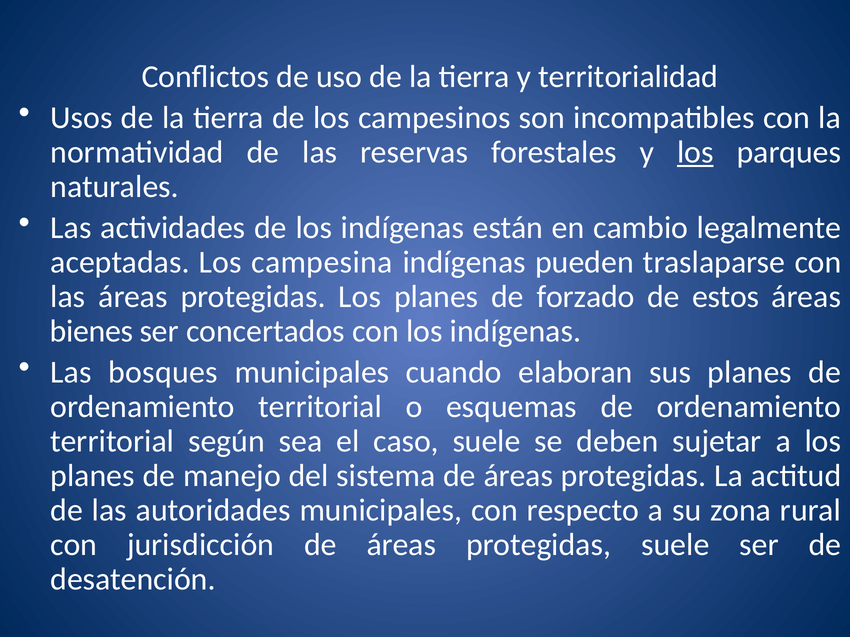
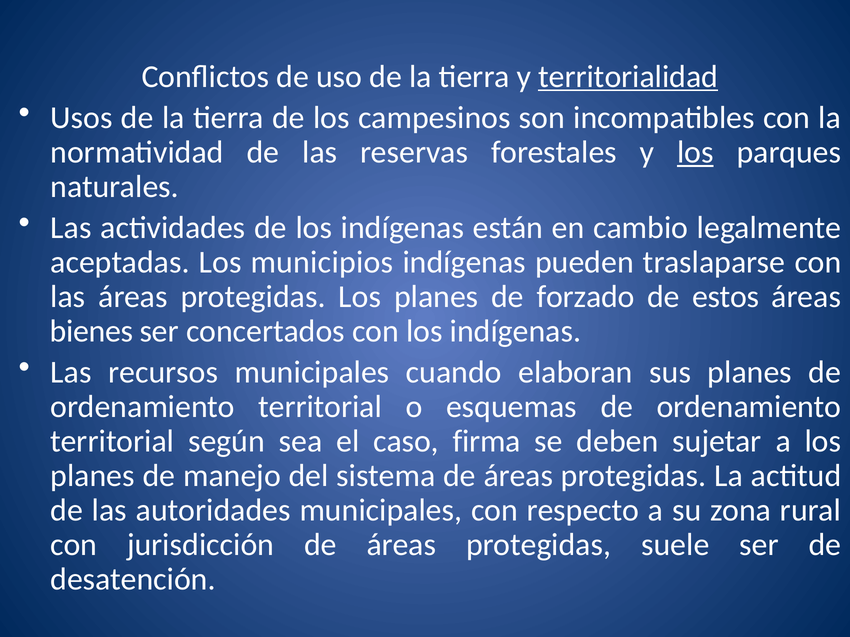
territorialidad underline: none -> present
campesina: campesina -> municipios
bosques: bosques -> recursos
caso suele: suele -> firma
